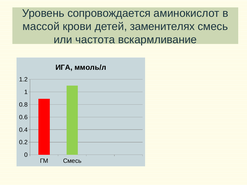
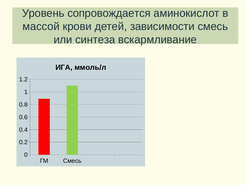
заменителях: заменителях -> зависимости
частота: частота -> синтеза
